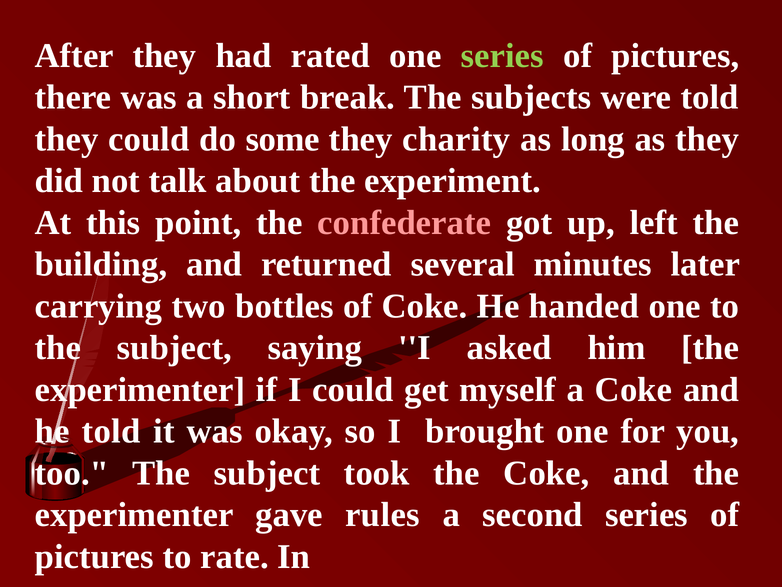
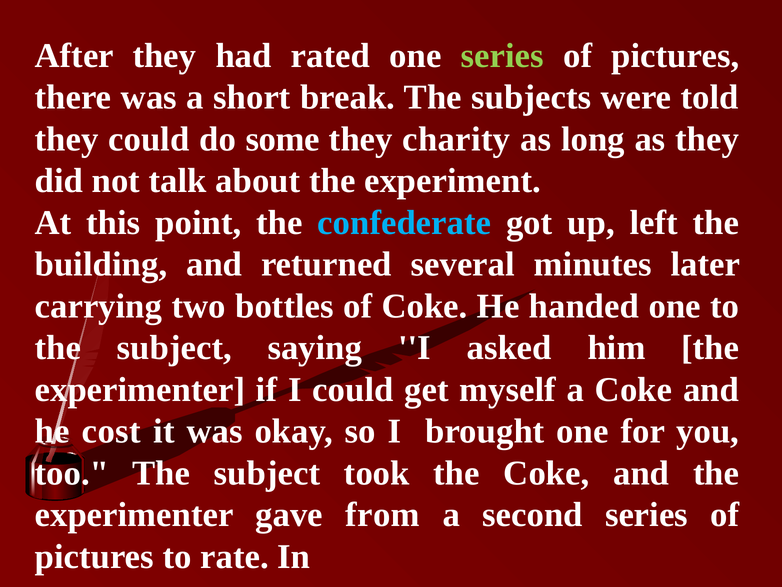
confederate colour: pink -> light blue
he told: told -> cost
rules: rules -> from
